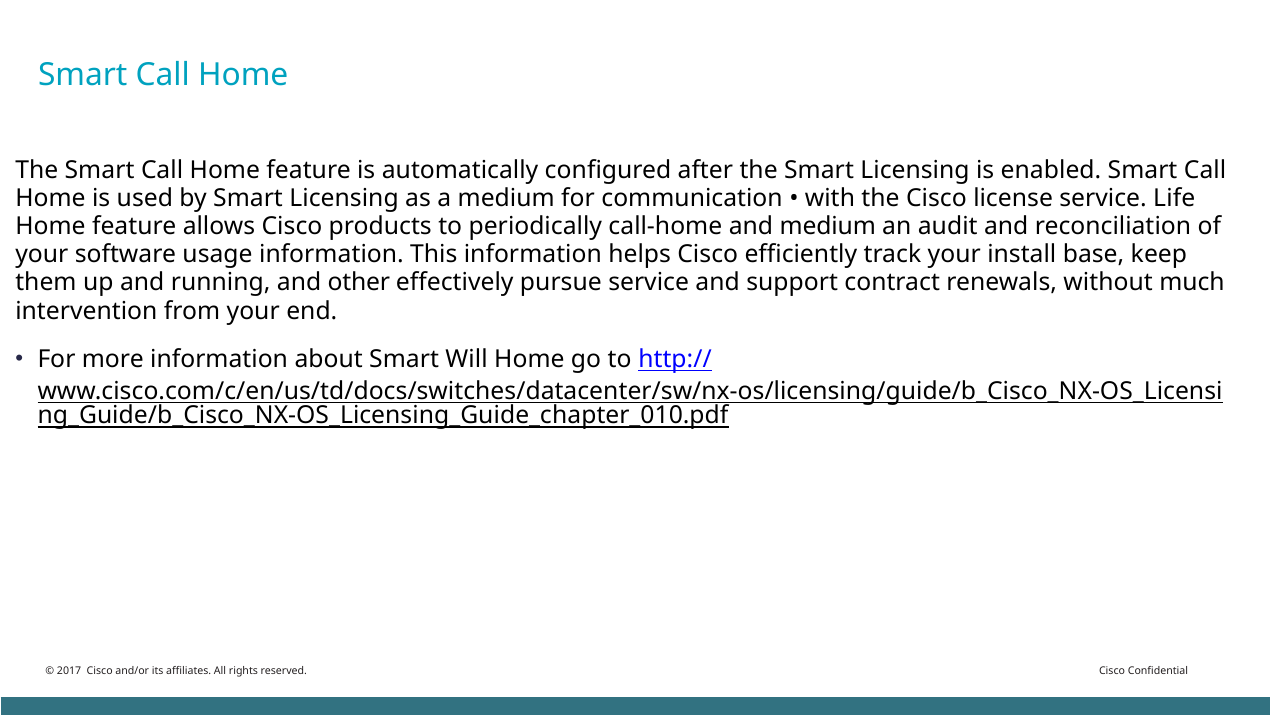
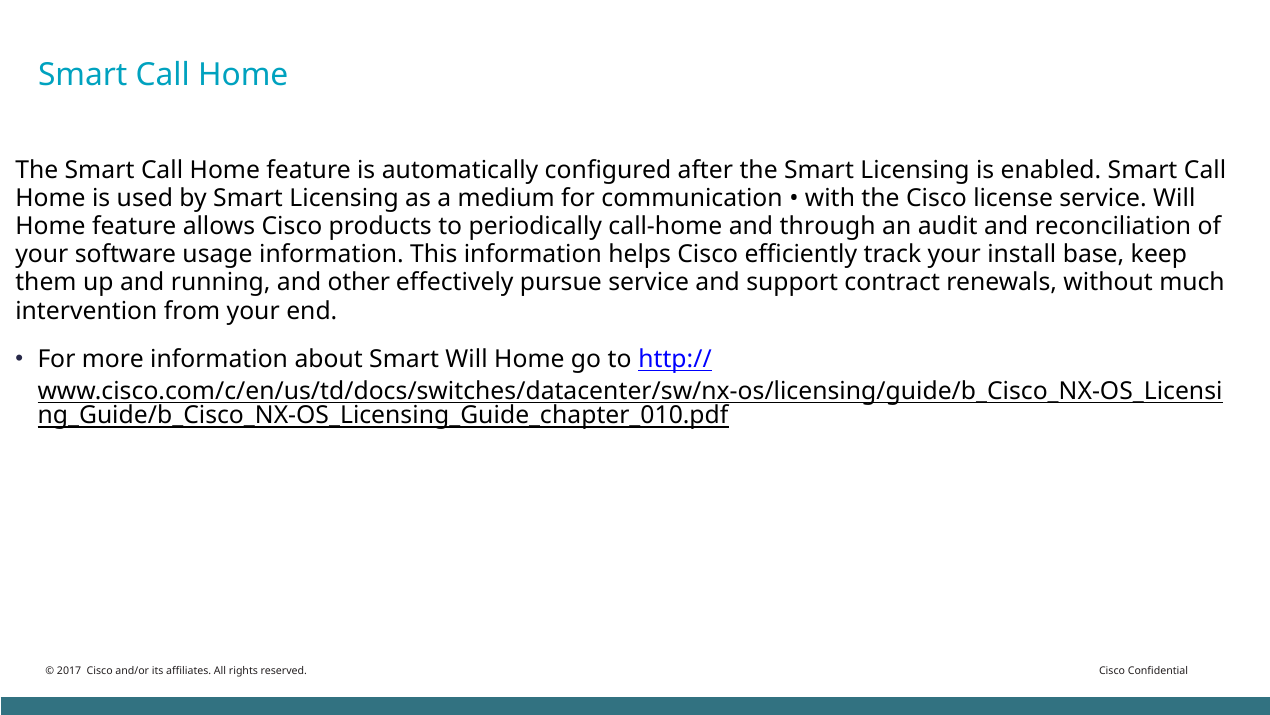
service Life: Life -> Will
and medium: medium -> through
